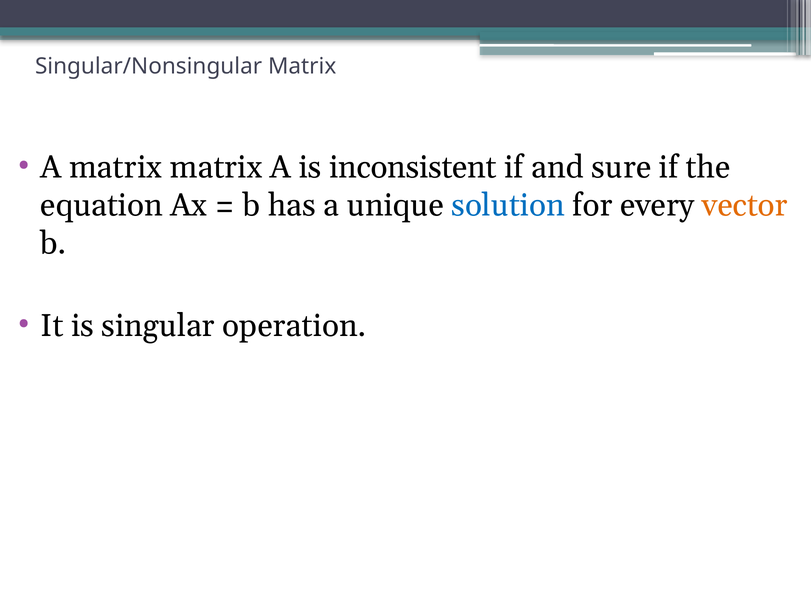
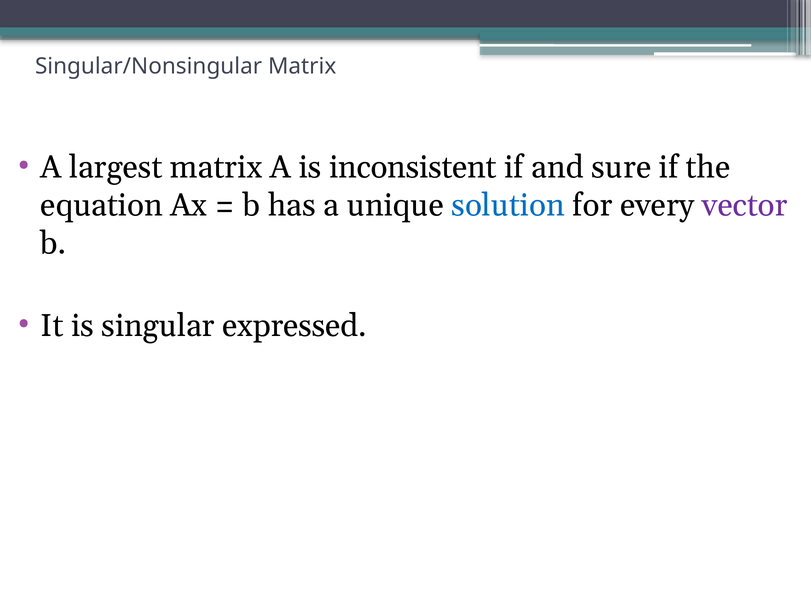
A matrix: matrix -> largest
vector colour: orange -> purple
operation: operation -> expressed
